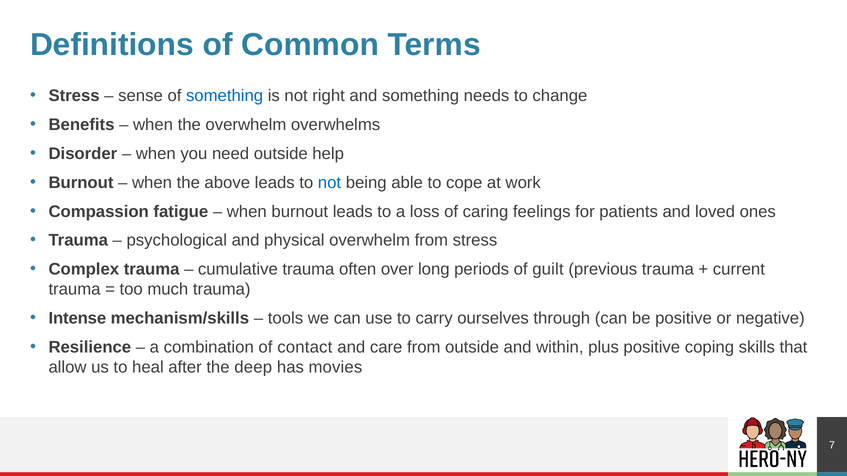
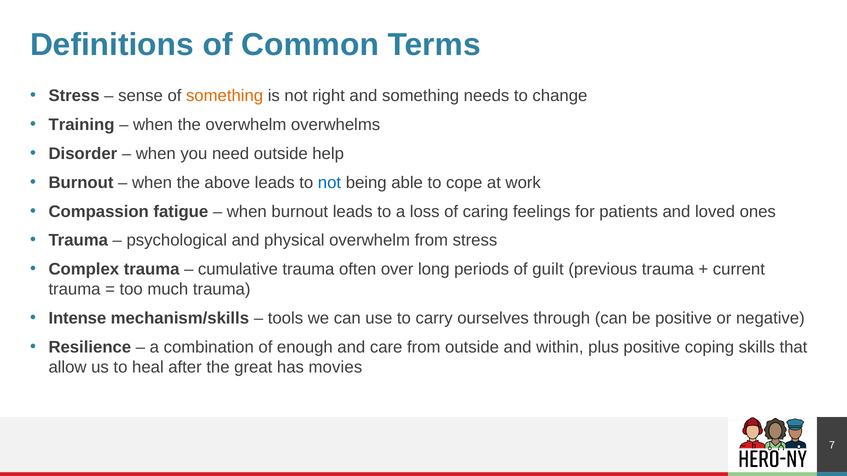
something at (225, 96) colour: blue -> orange
Benefits: Benefits -> Training
contact: contact -> enough
deep: deep -> great
